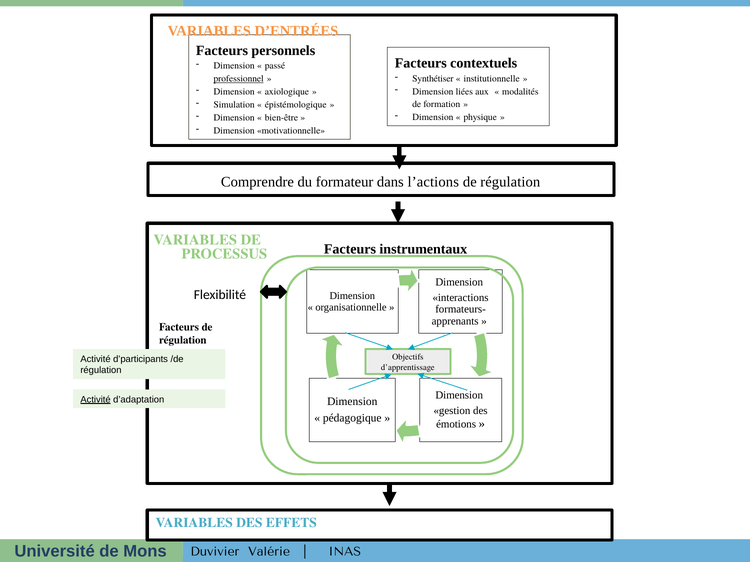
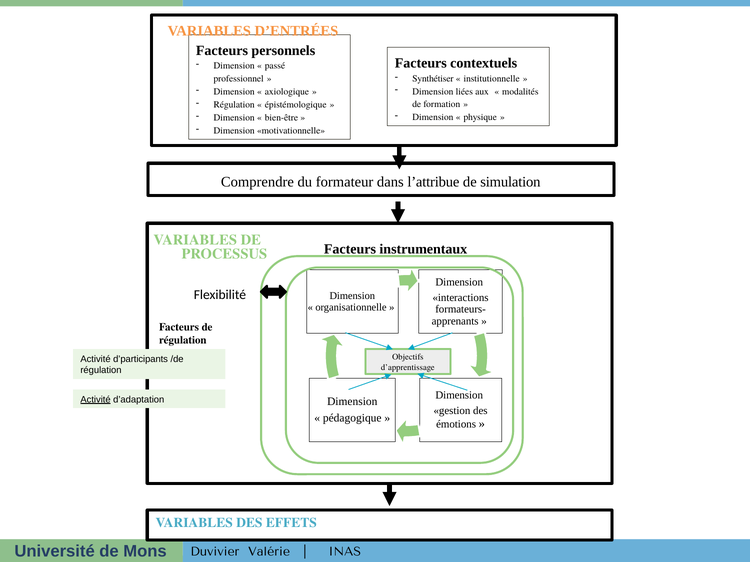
professionnel underline: present -> none
Simulation at (234, 105): Simulation -> Régulation
l’actions: l’actions -> l’attribue
régulation at (510, 182): régulation -> simulation
